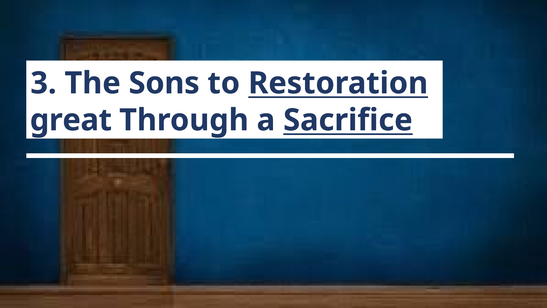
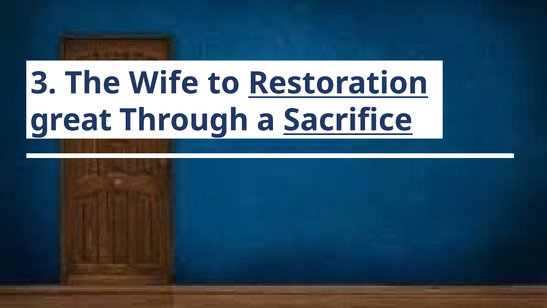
Sons: Sons -> Wife
